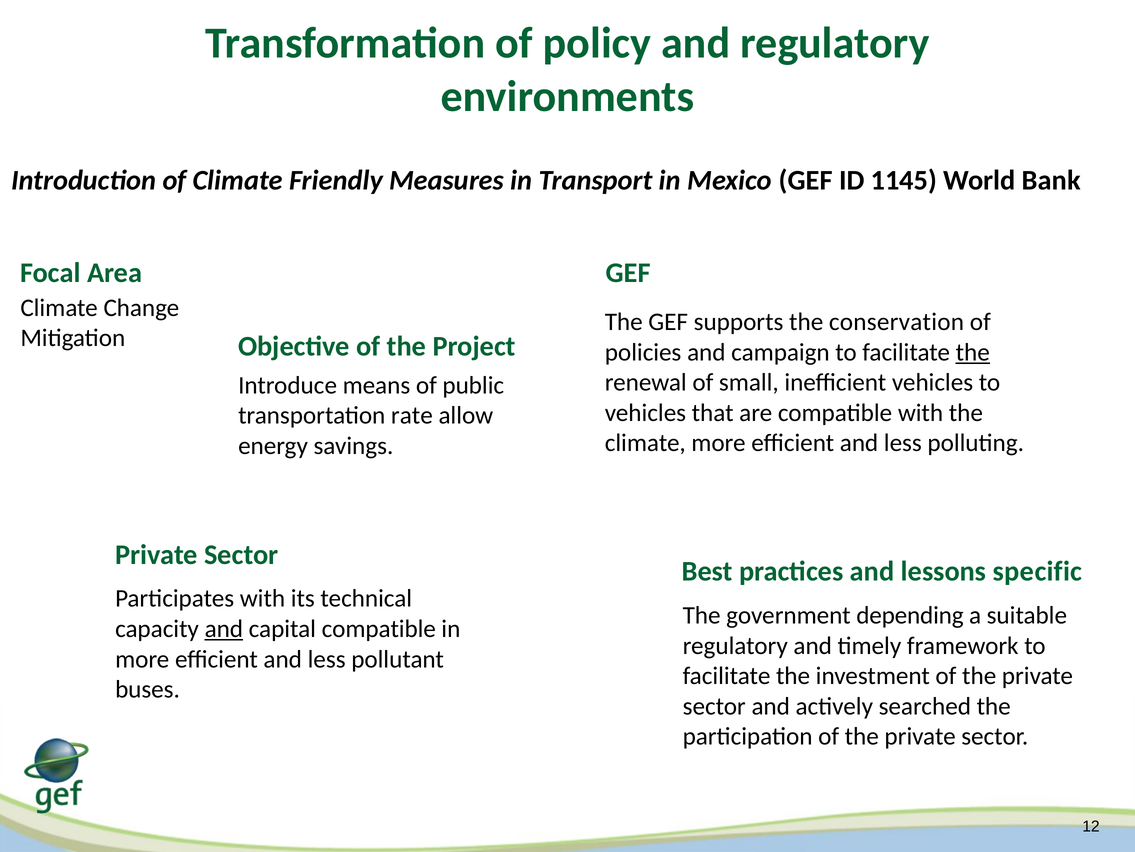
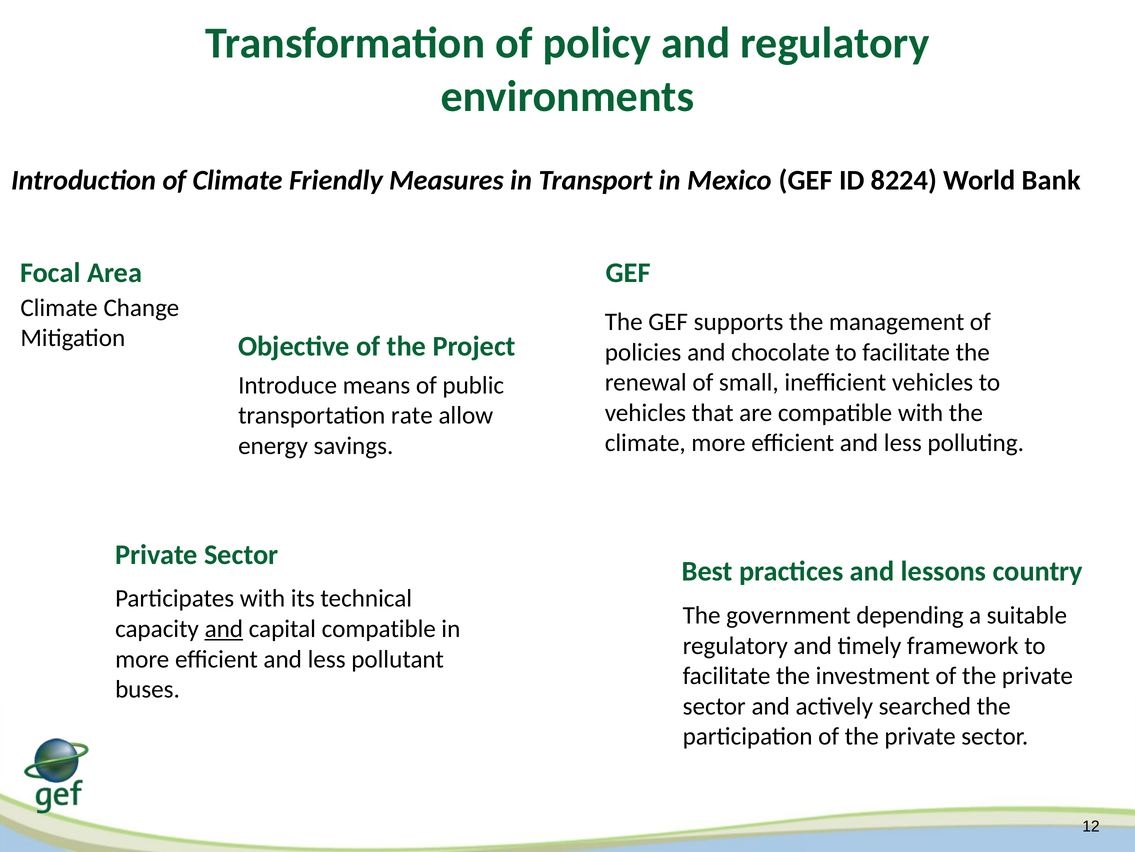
1145: 1145 -> 8224
conservation: conservation -> management
campaign: campaign -> chocolate
the at (973, 352) underline: present -> none
specific: specific -> country
